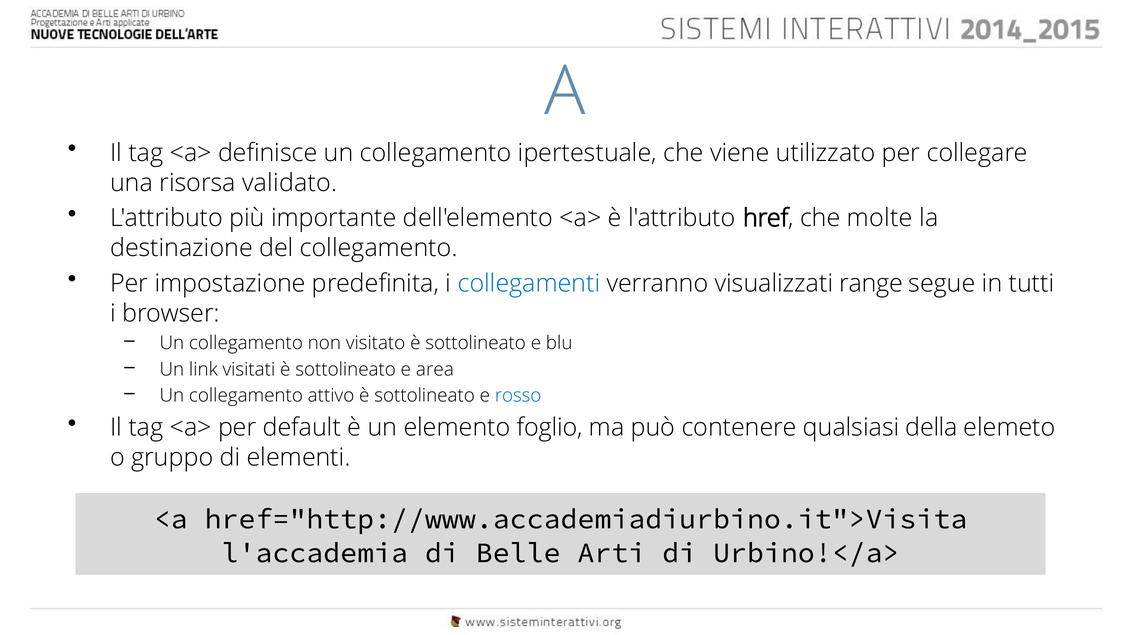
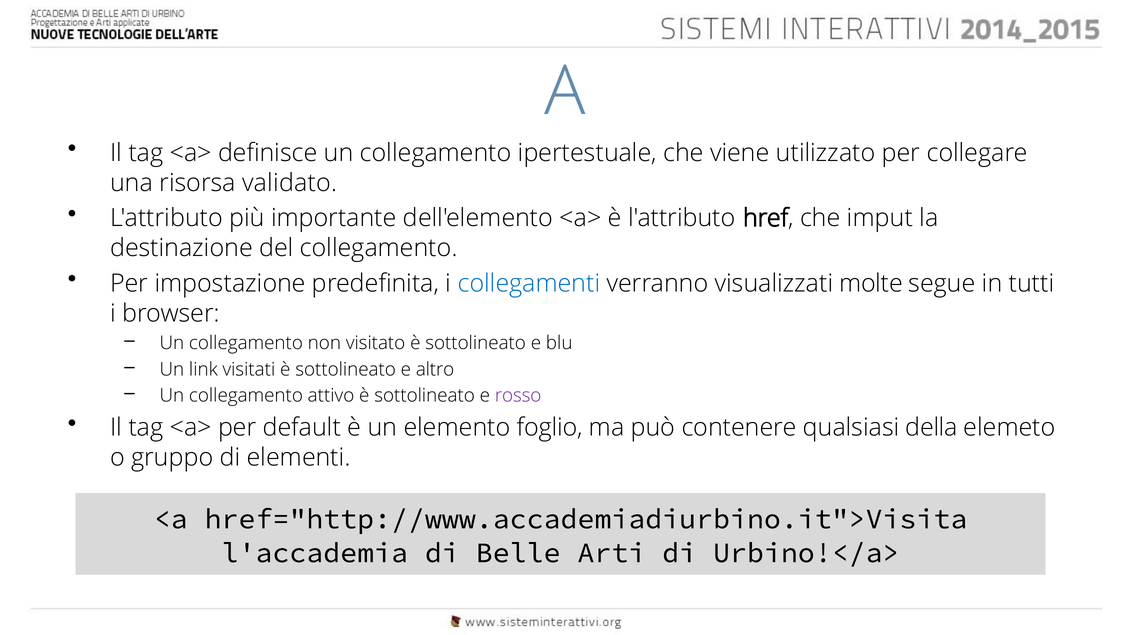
molte: molte -> imput
range: range -> molte
area: area -> altro
rosso colour: blue -> purple
